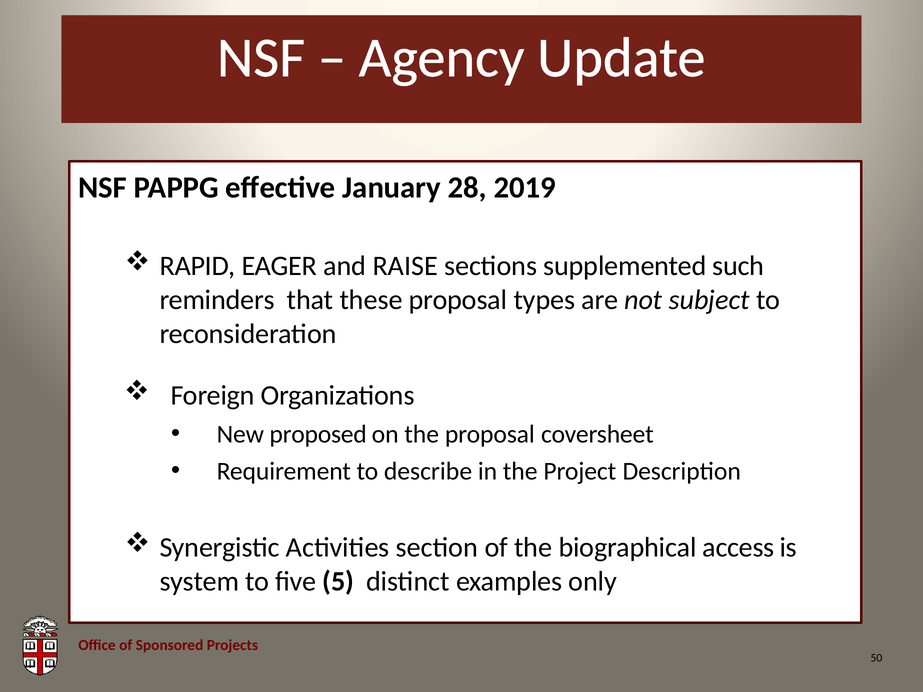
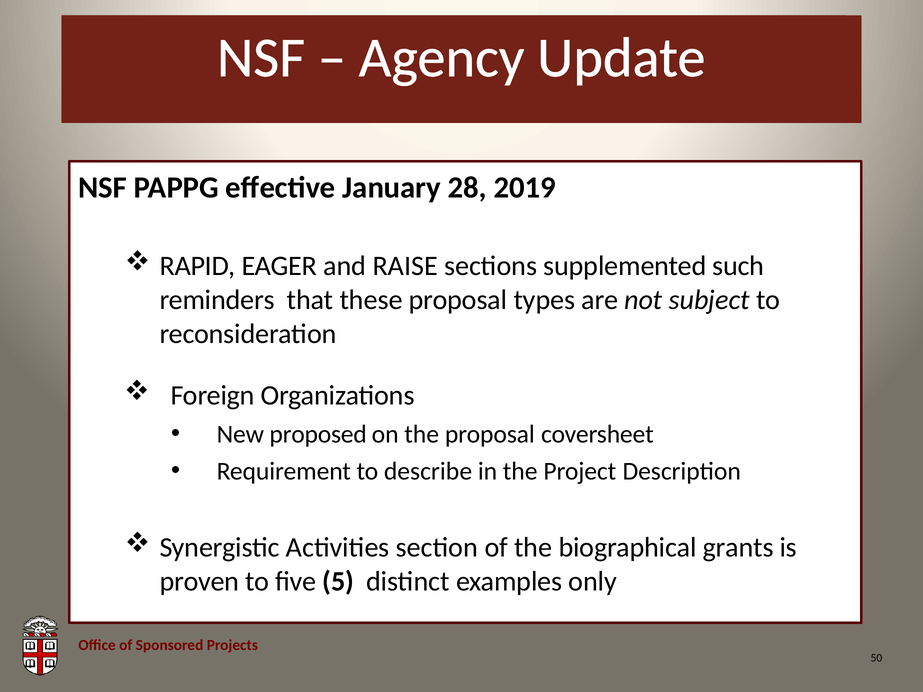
access: access -> grants
system: system -> proven
